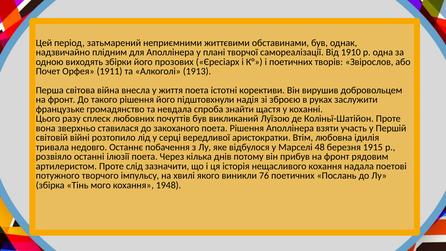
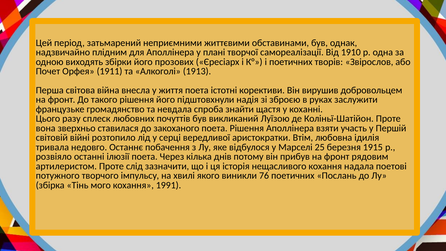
48: 48 -> 25
1948: 1948 -> 1991
